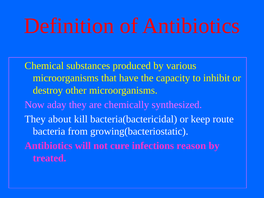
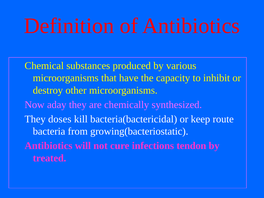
about: about -> doses
reason: reason -> tendon
